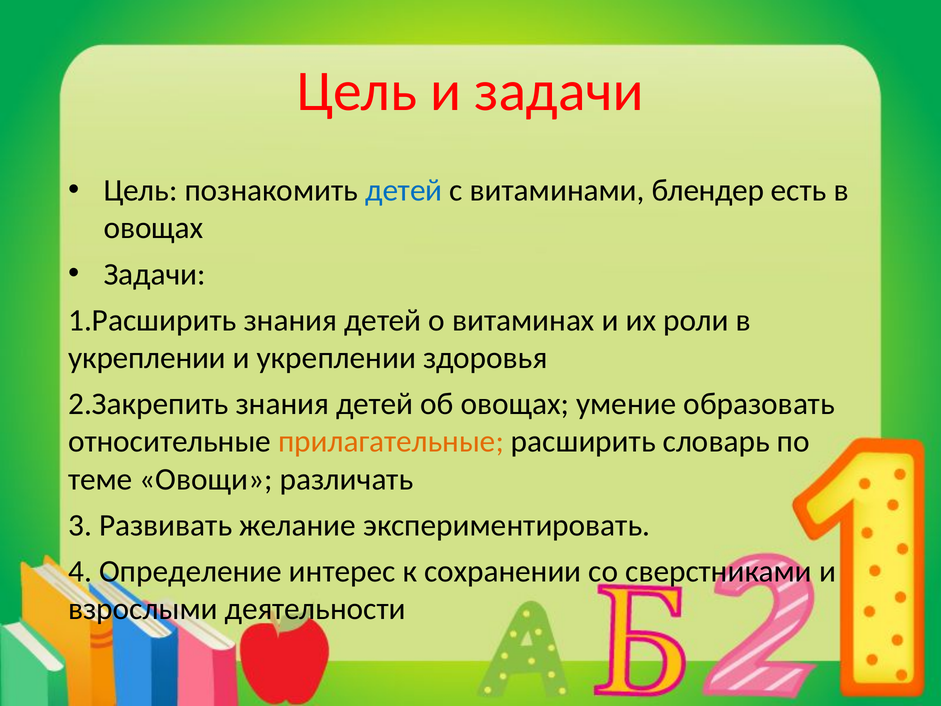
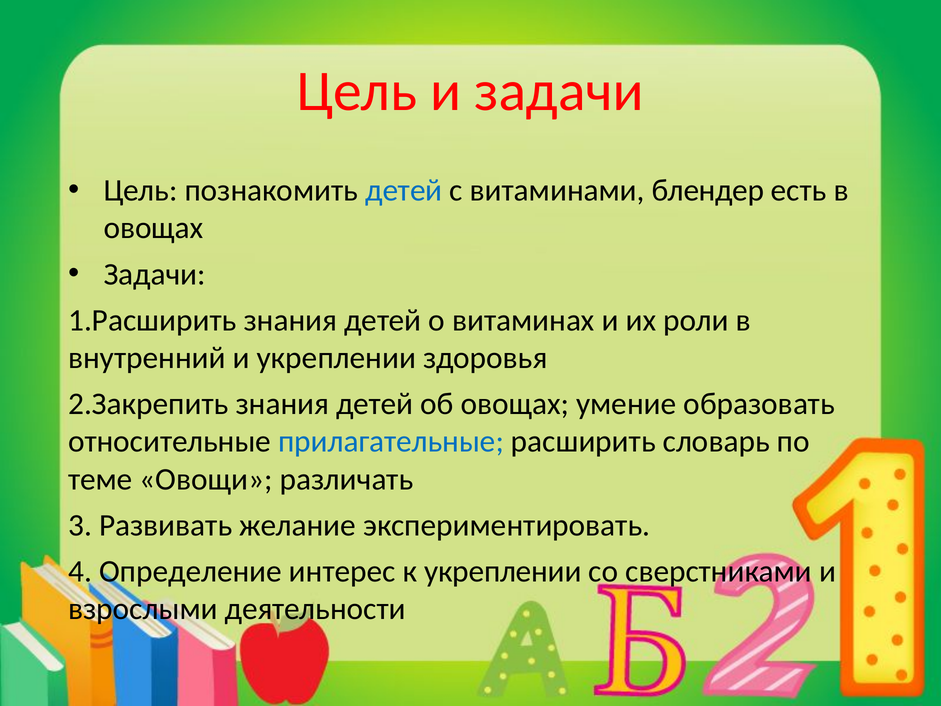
укреплении at (147, 358): укреплении -> внутренний
прилагательные colour: orange -> blue
к сохранении: сохранении -> укреплении
